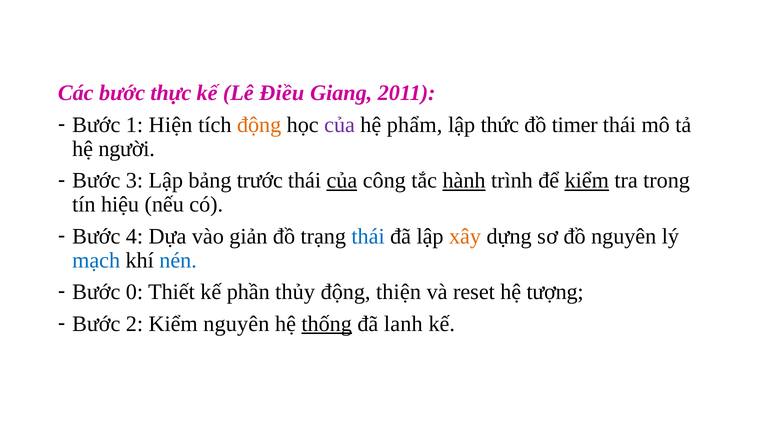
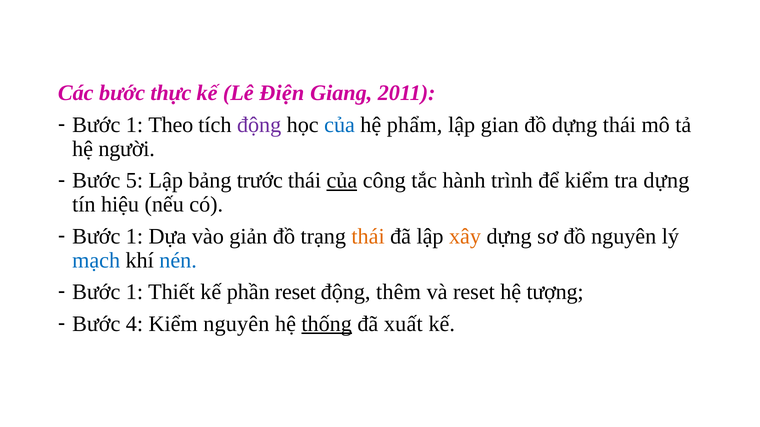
Điều: Điều -> Điện
Hiện: Hiện -> Theo
động at (259, 125) colour: orange -> purple
của at (340, 125) colour: purple -> blue
thức: thức -> gian
đồ timer: timer -> dựng
3: 3 -> 5
hành underline: present -> none
kiểm at (587, 181) underline: present -> none
tra trong: trong -> dựng
4 at (134, 237): 4 -> 1
thái at (368, 237) colour: blue -> orange
0 at (134, 292): 0 -> 1
phần thủy: thủy -> reset
thiện: thiện -> thêm
2: 2 -> 4
lanh: lanh -> xuất
